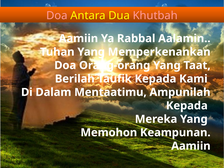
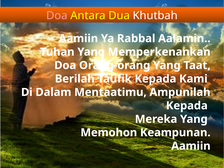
Khutbah colour: pink -> white
